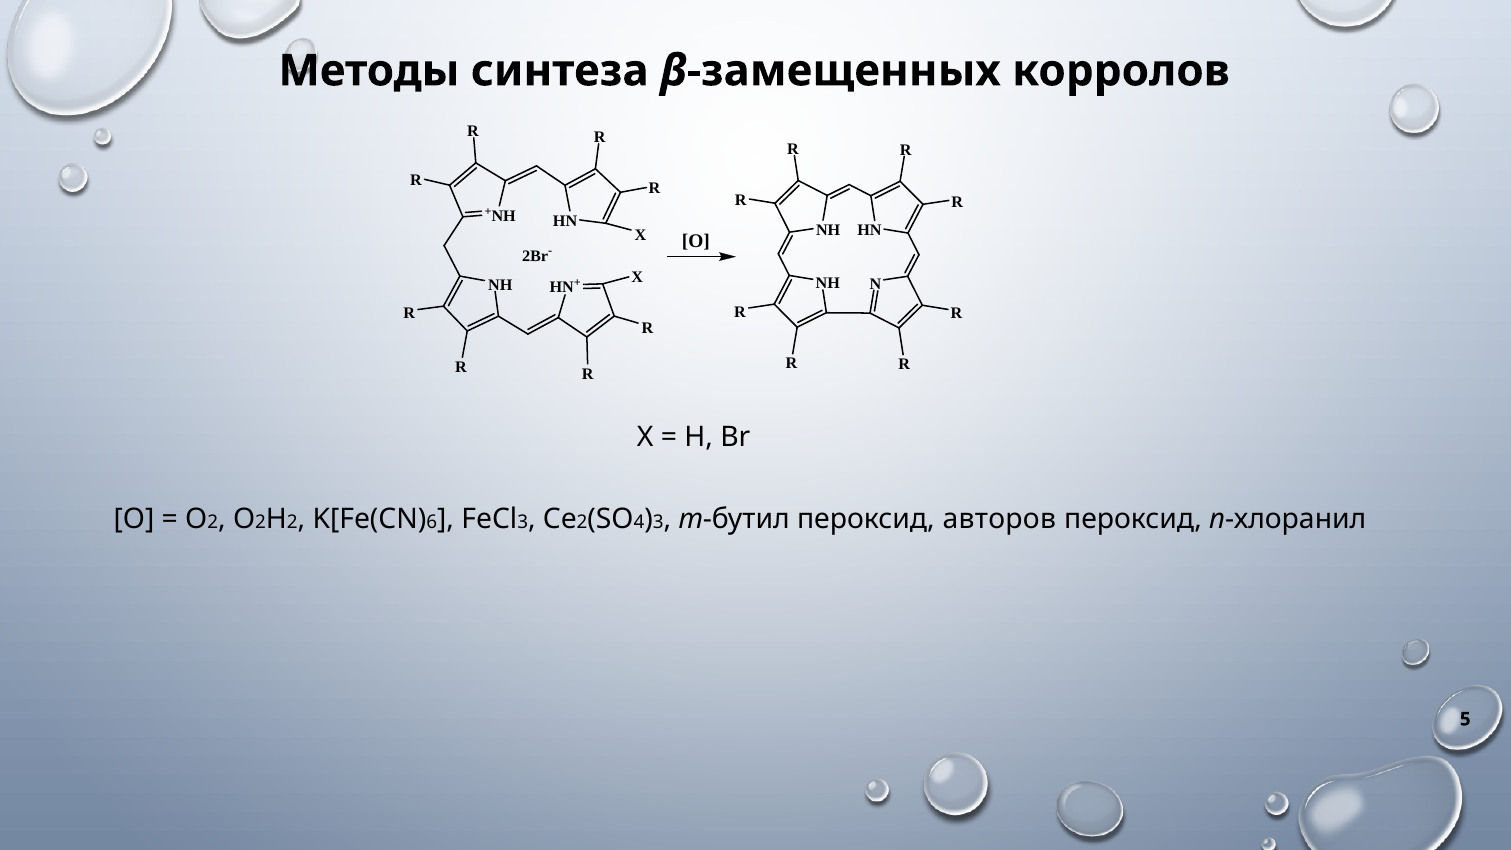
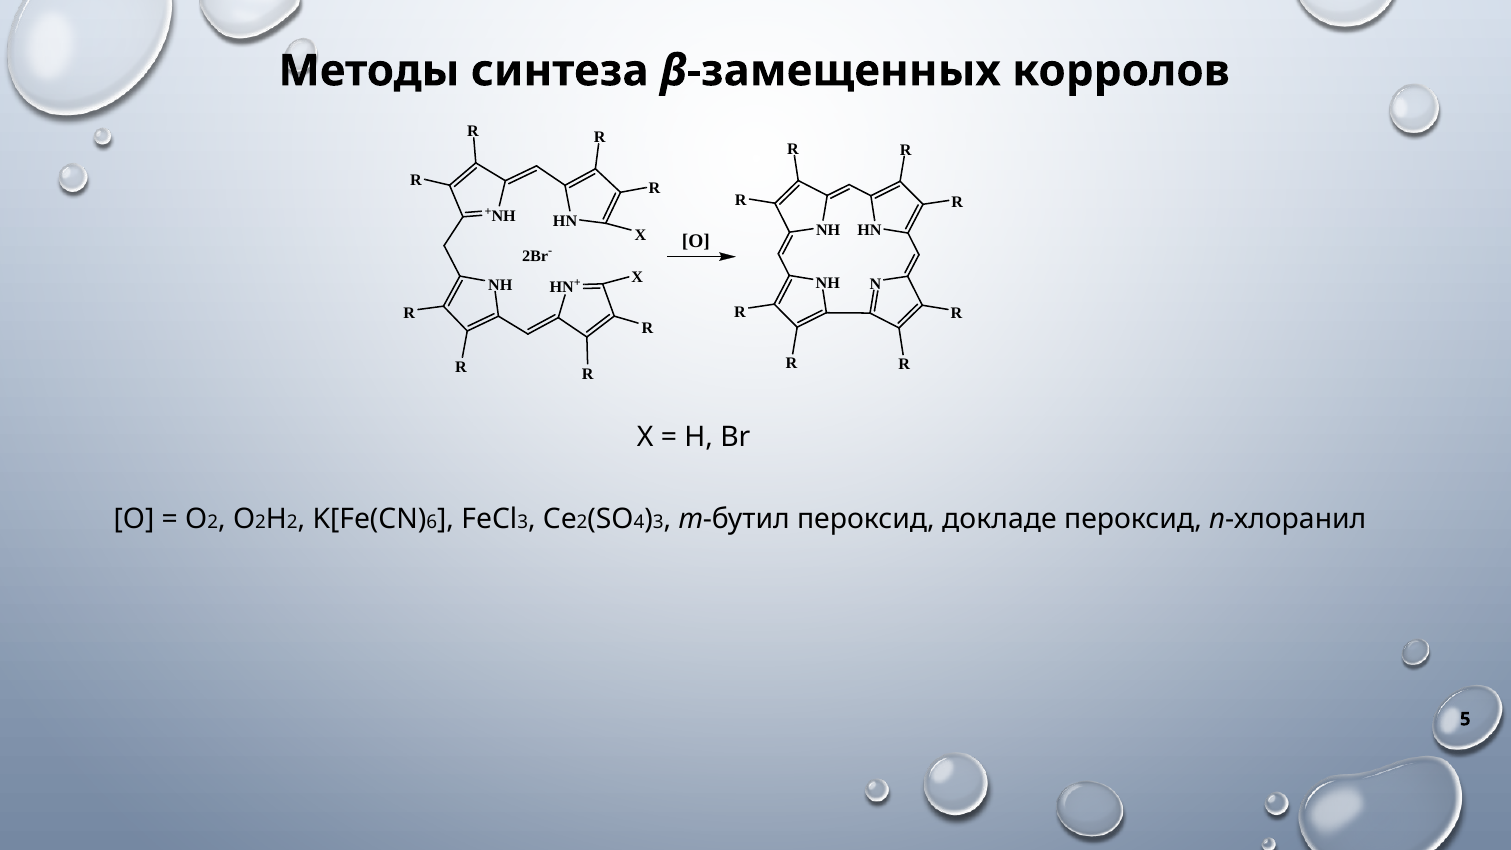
авторов: авторов -> докладе
